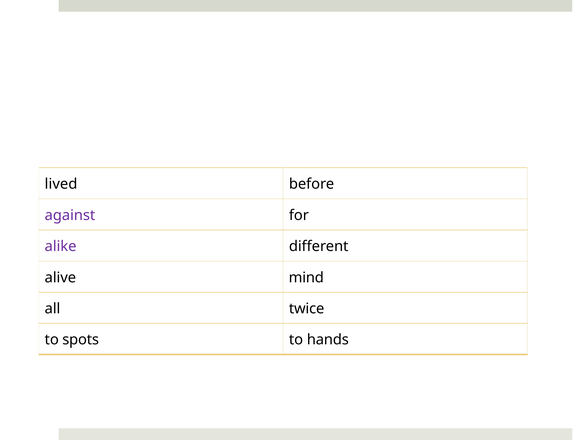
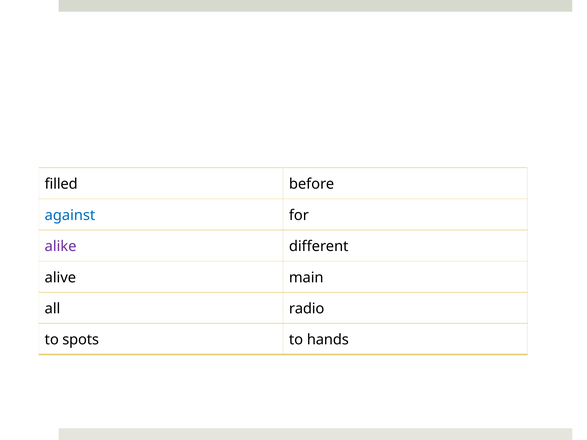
lived: lived -> filled
against colour: purple -> blue
mind: mind -> main
twice: twice -> radio
